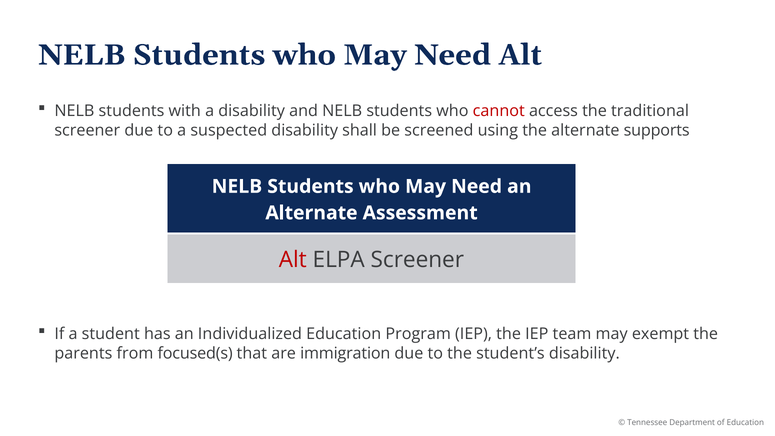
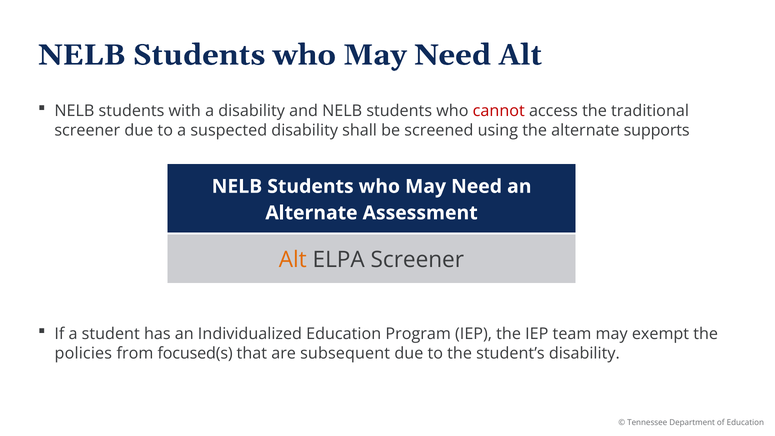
Alt at (293, 260) colour: red -> orange
parents: parents -> policies
immigration: immigration -> subsequent
